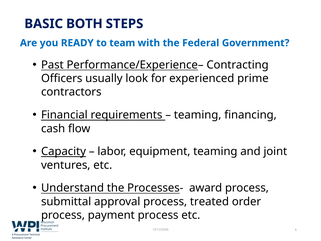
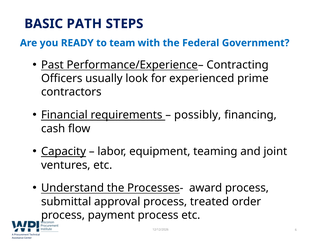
BOTH: BOTH -> PATH
teaming at (198, 115): teaming -> possibly
